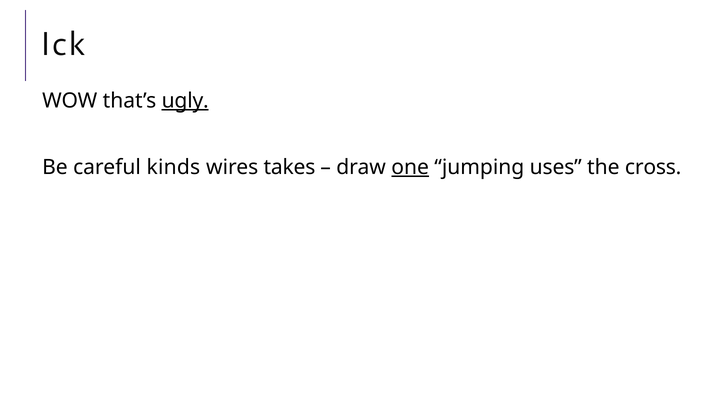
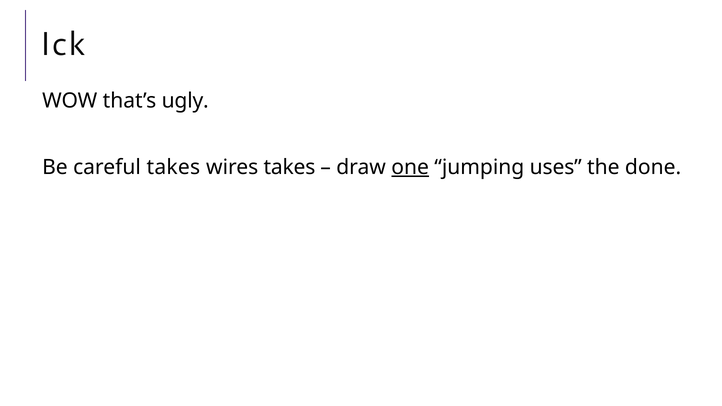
ugly underline: present -> none
careful kinds: kinds -> takes
cross: cross -> done
